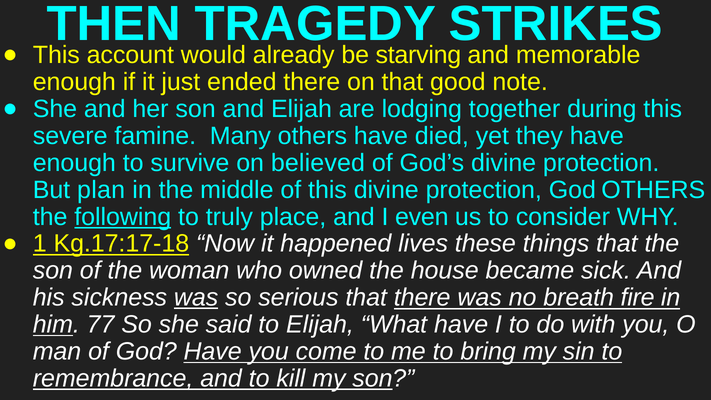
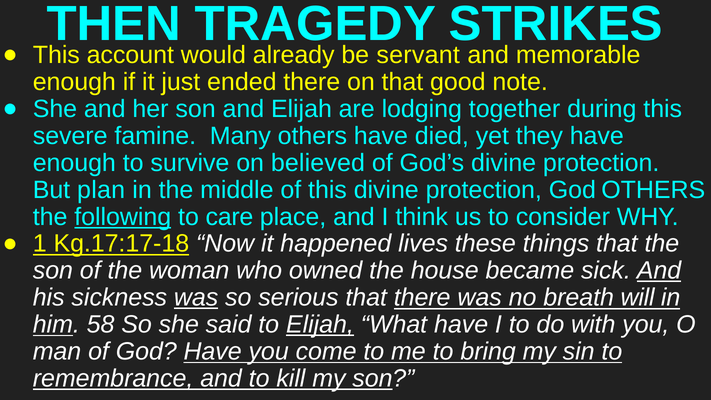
starving: starving -> servant
truly: truly -> care
even: even -> think
And at (659, 271) underline: none -> present
fire: fire -> will
77: 77 -> 58
Elijah at (320, 324) underline: none -> present
